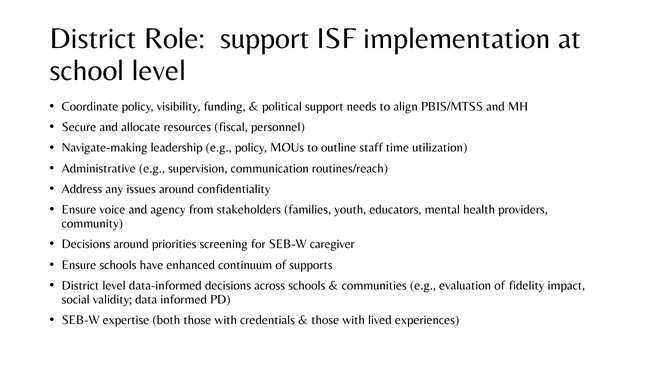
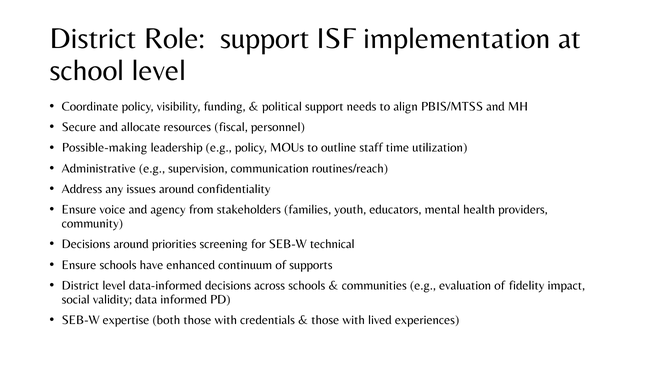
Navigate-making: Navigate-making -> Possible-making
caregiver: caregiver -> technical
